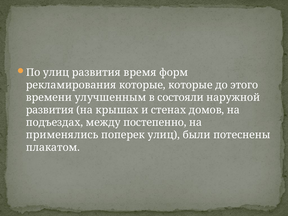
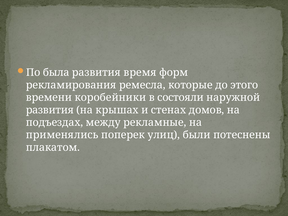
По улиц: улиц -> была
рекламирования которые: которые -> ремесла
улучшенным: улучшенным -> коробейники
постепенно: постепенно -> рекламные
